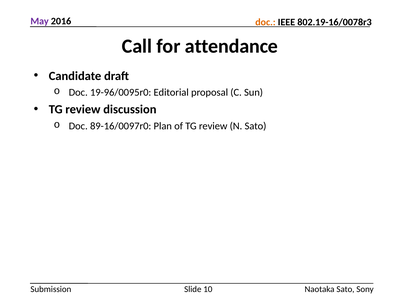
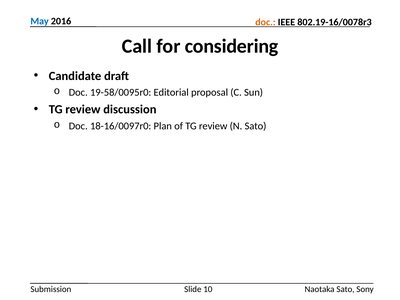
May colour: purple -> blue
attendance: attendance -> considering
19-96/0095r0: 19-96/0095r0 -> 19-58/0095r0
89-16/0097r0: 89-16/0097r0 -> 18-16/0097r0
